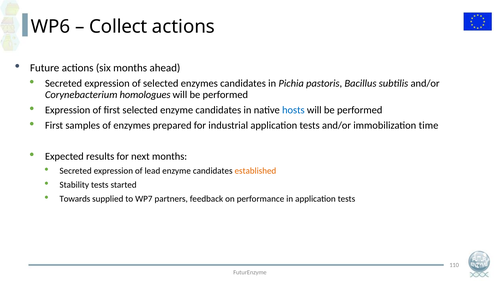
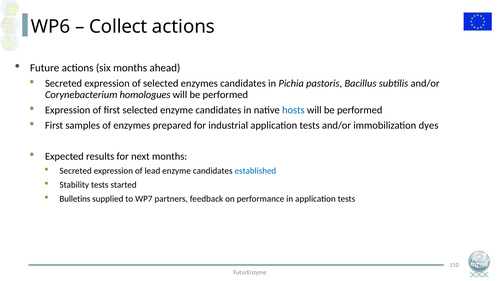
time: time -> dyes
established colour: orange -> blue
Towards: Towards -> Bulletins
